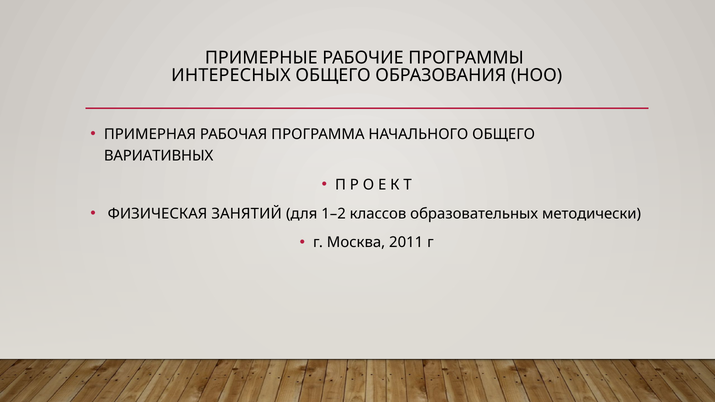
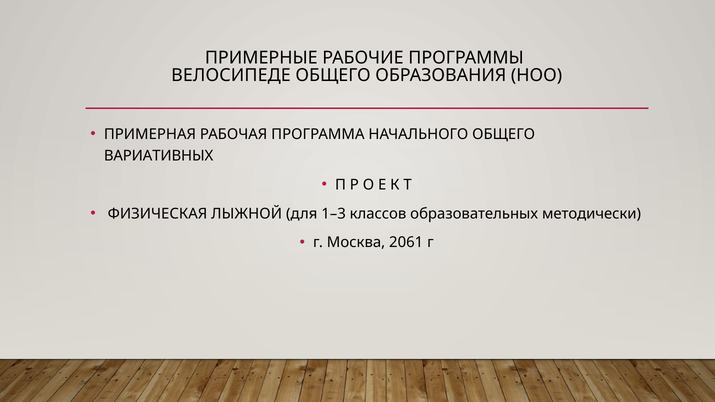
ИНТЕРЕСНЫХ: ИНТЕРЕСНЫХ -> ВЕЛОСИПЕДЕ
ЗАНЯТИЙ: ЗАНЯТИЙ -> ЛЫЖНОЙ
1–2: 1–2 -> 1–3
2011: 2011 -> 2061
